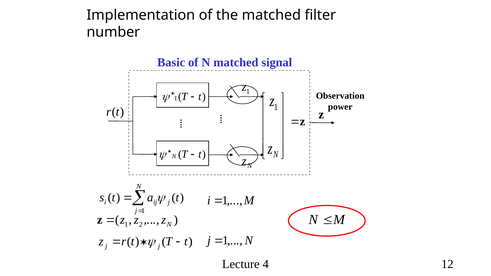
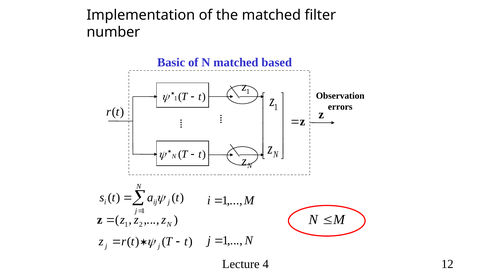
signal: signal -> based
power: power -> errors
